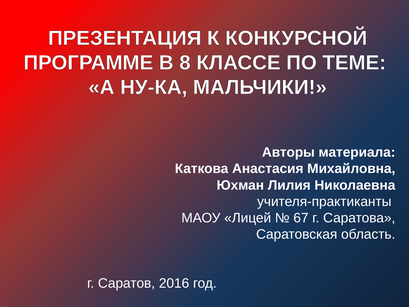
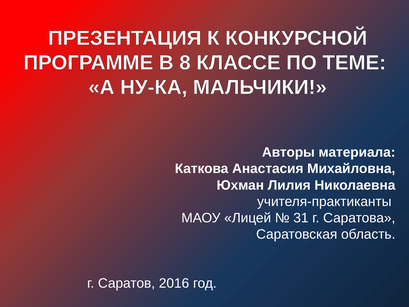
67: 67 -> 31
